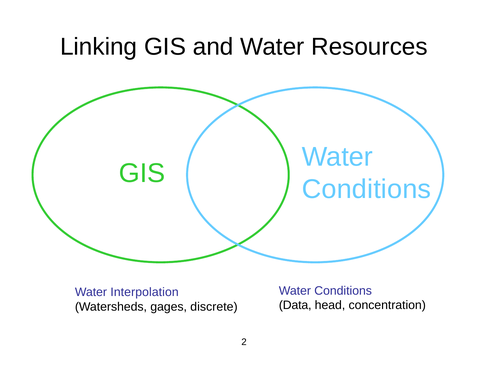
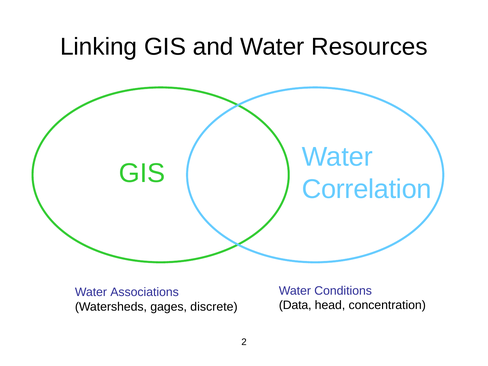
Conditions at (366, 189): Conditions -> Correlation
Interpolation: Interpolation -> Associations
